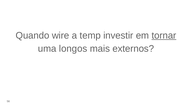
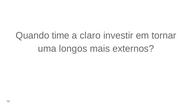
wire: wire -> time
temp: temp -> claro
tornar underline: present -> none
